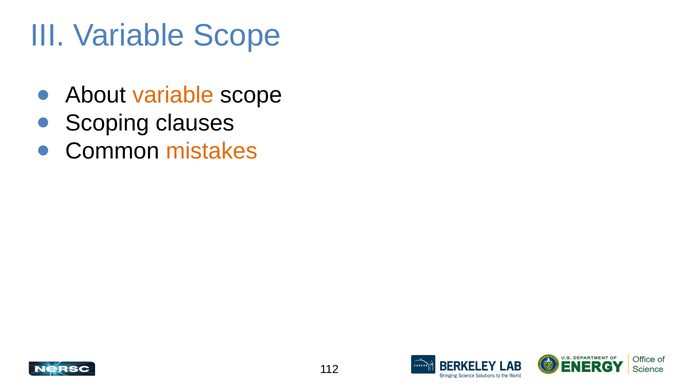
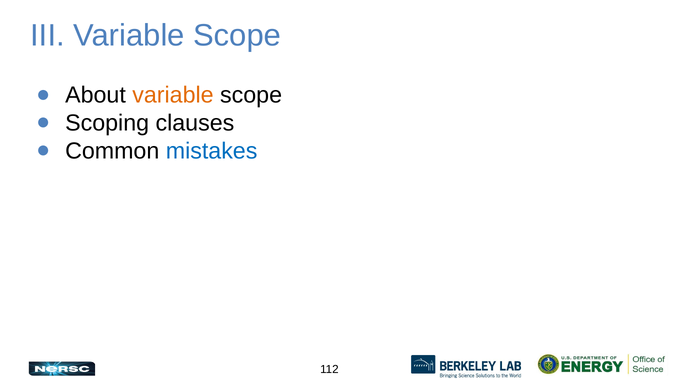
mistakes colour: orange -> blue
